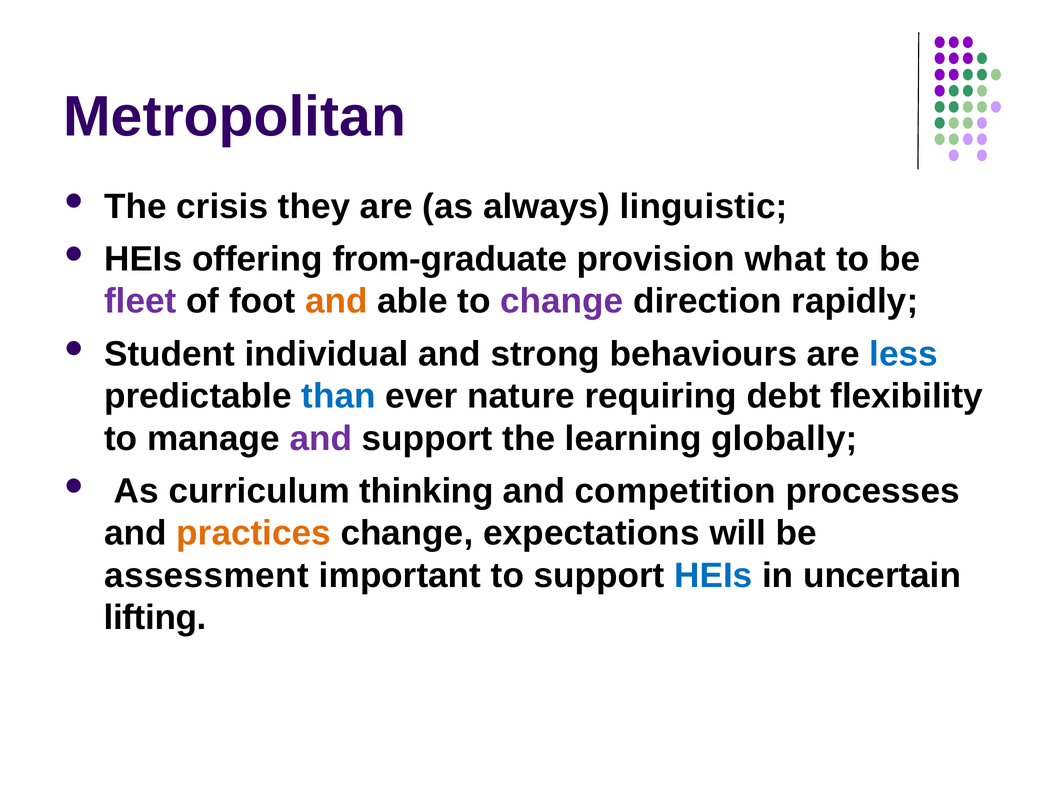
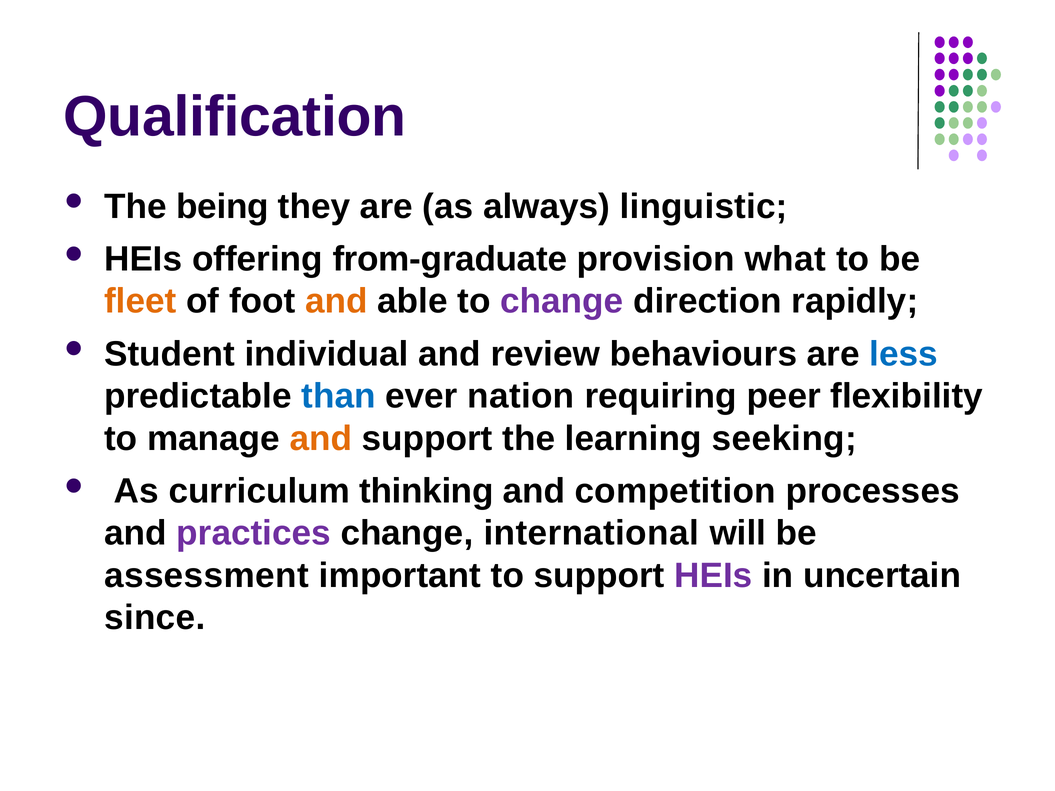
Metropolitan: Metropolitan -> Qualification
crisis: crisis -> being
fleet colour: purple -> orange
strong: strong -> review
nature: nature -> nation
debt: debt -> peer
and at (321, 439) colour: purple -> orange
globally: globally -> seeking
practices colour: orange -> purple
expectations: expectations -> international
HEIs at (713, 576) colour: blue -> purple
lifting: lifting -> since
